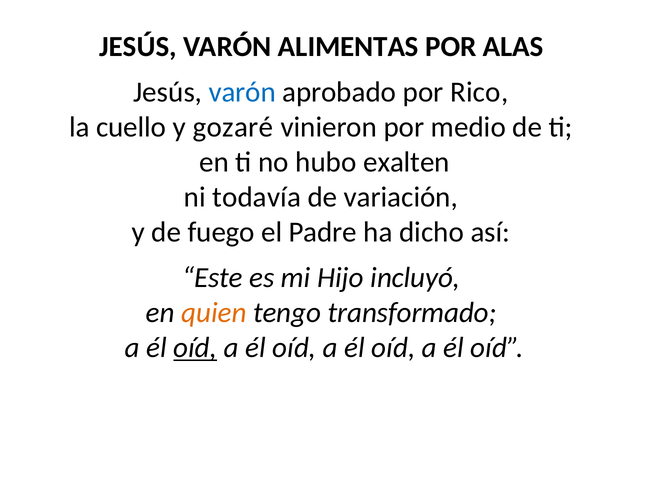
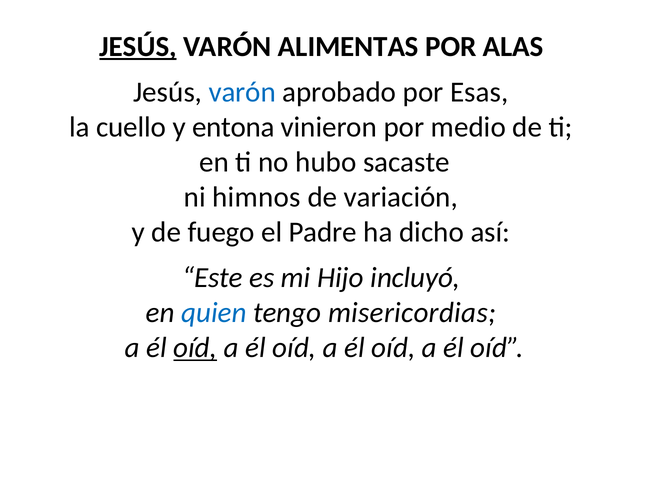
JESÚS at (138, 46) underline: none -> present
Rico: Rico -> Esas
gozaré: gozaré -> entona
exalten: exalten -> sacaste
todavía: todavía -> himnos
quien colour: orange -> blue
transformado: transformado -> misericordias
